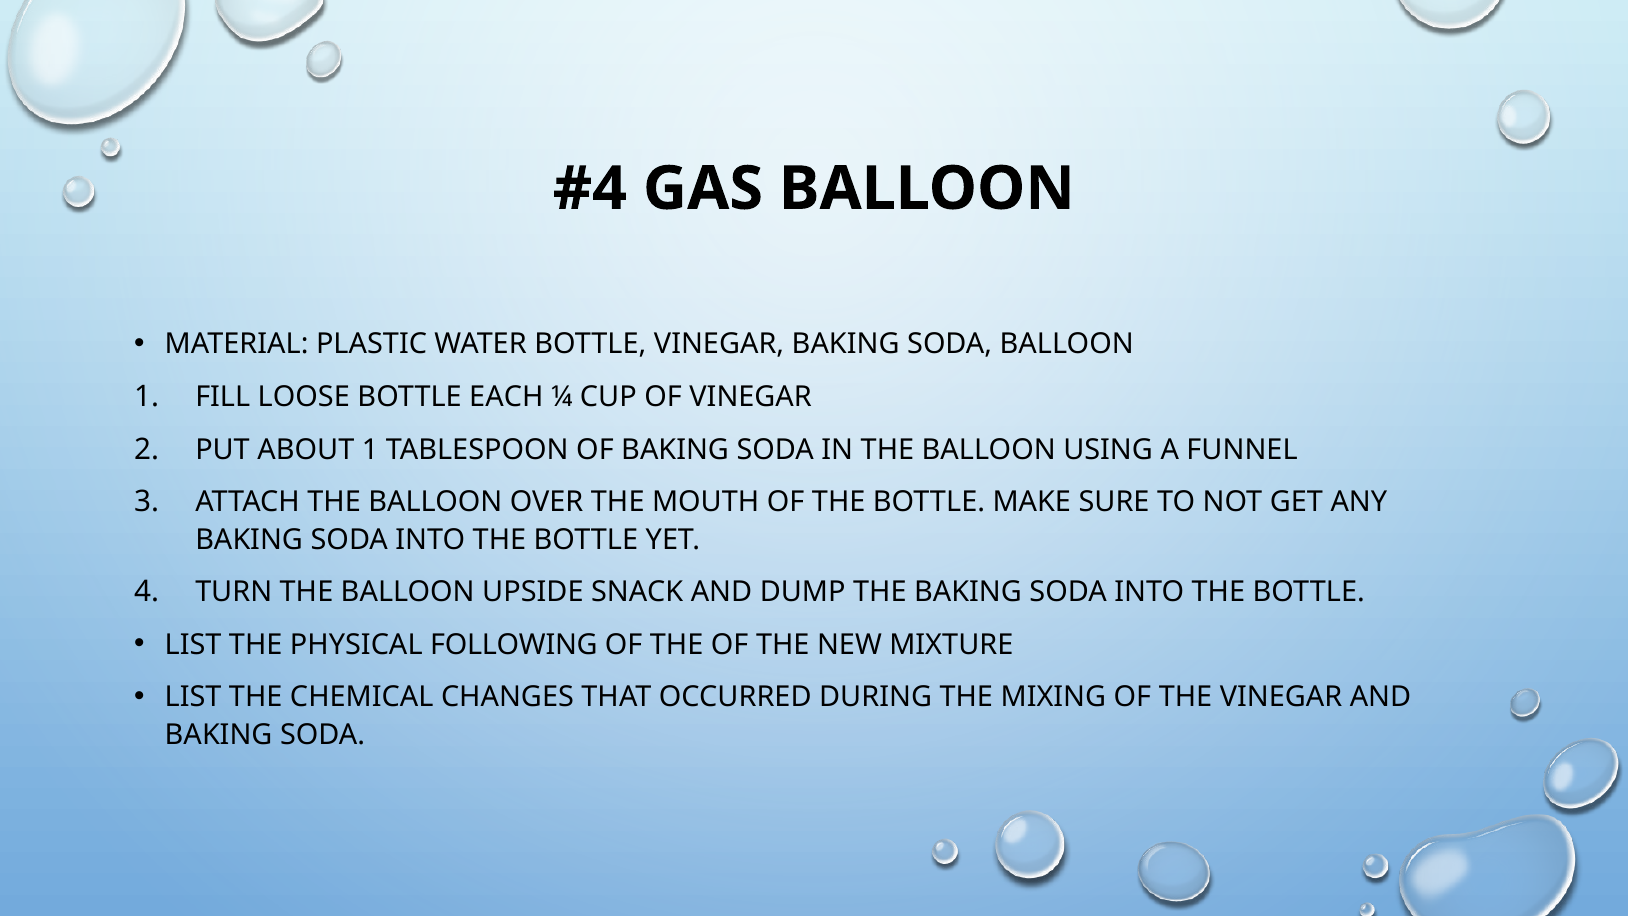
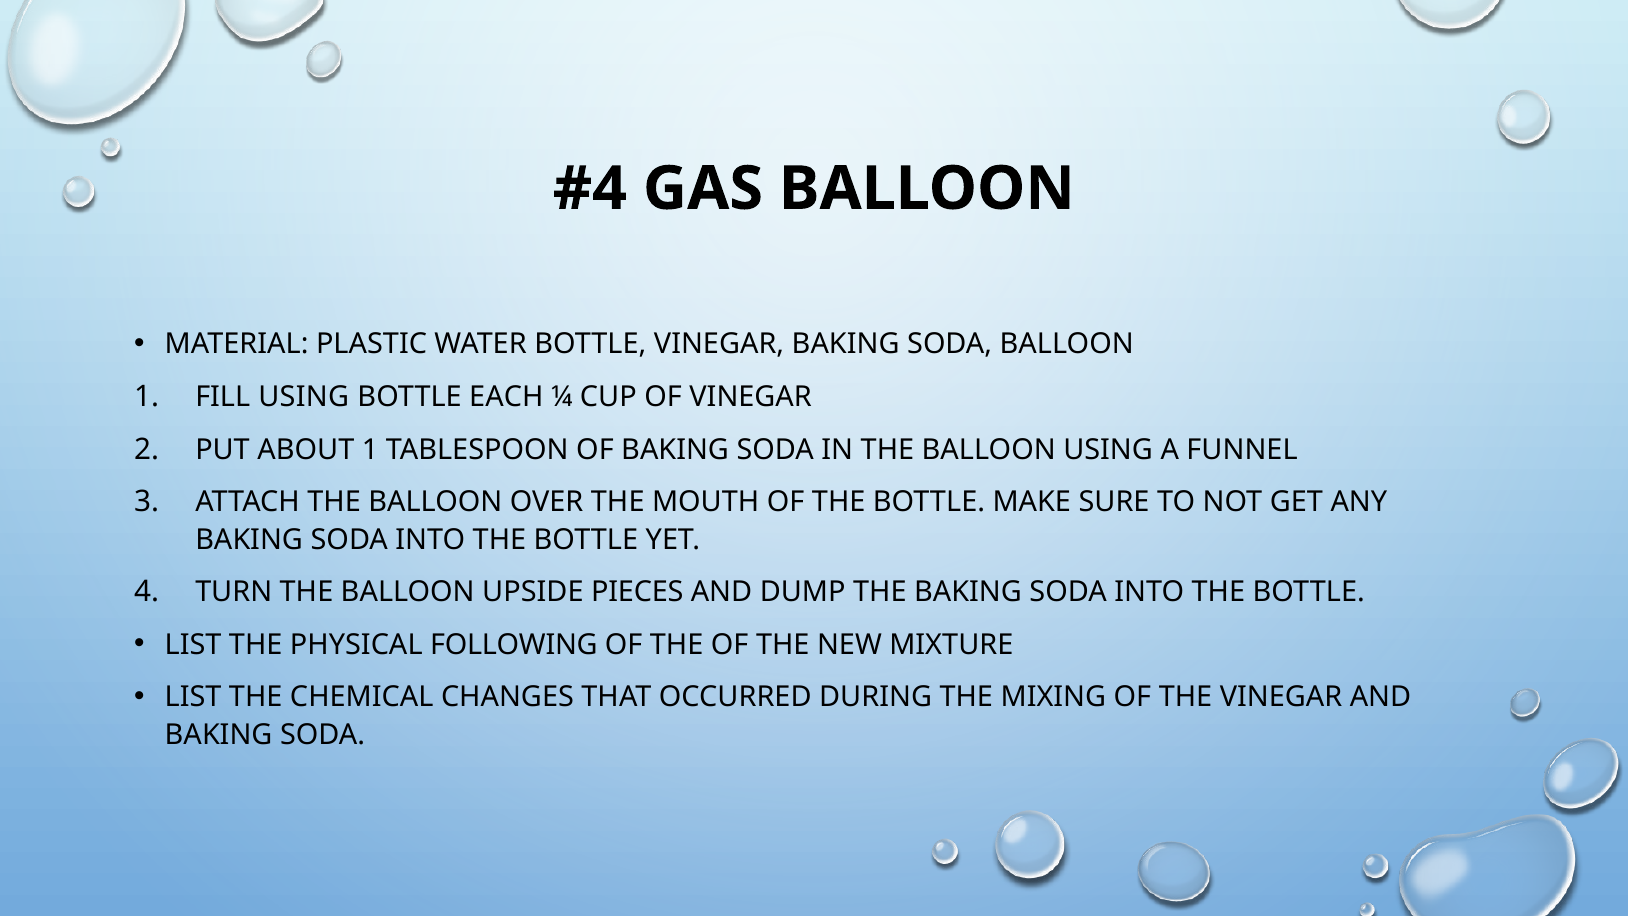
FILL LOOSE: LOOSE -> USING
SNACK: SNACK -> PIECES
